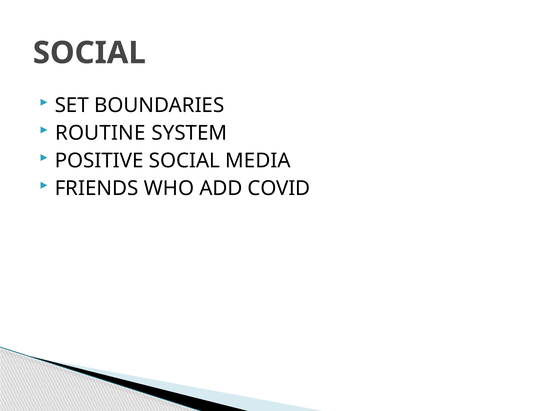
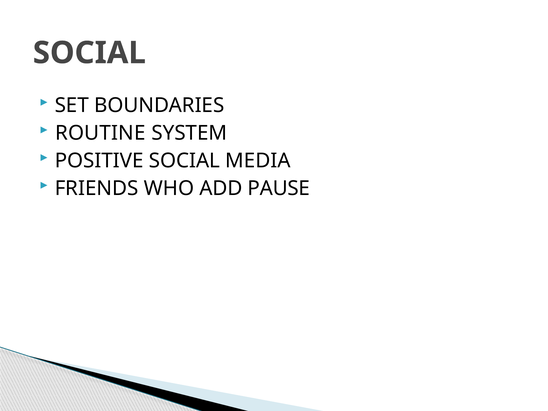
COVID: COVID -> PAUSE
